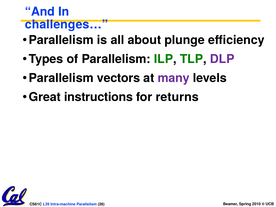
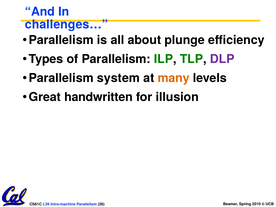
vectors: vectors -> system
many colour: purple -> orange
instructions: instructions -> handwritten
returns: returns -> illusion
